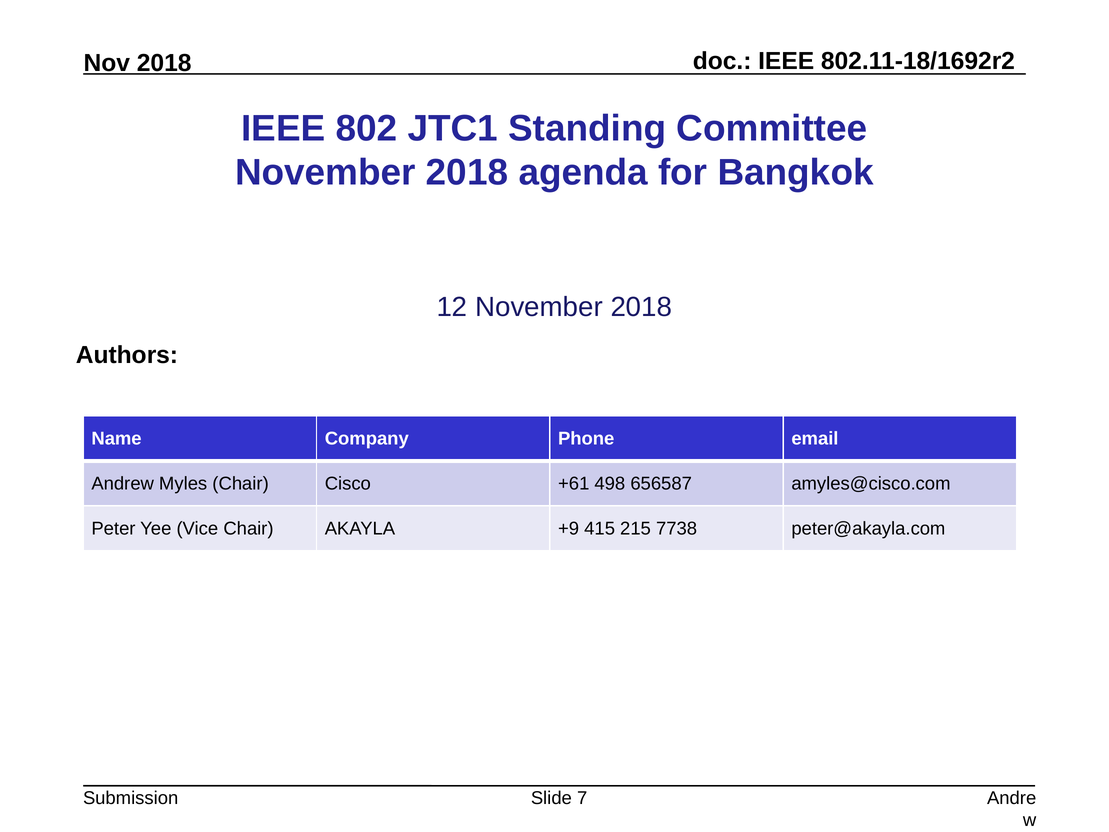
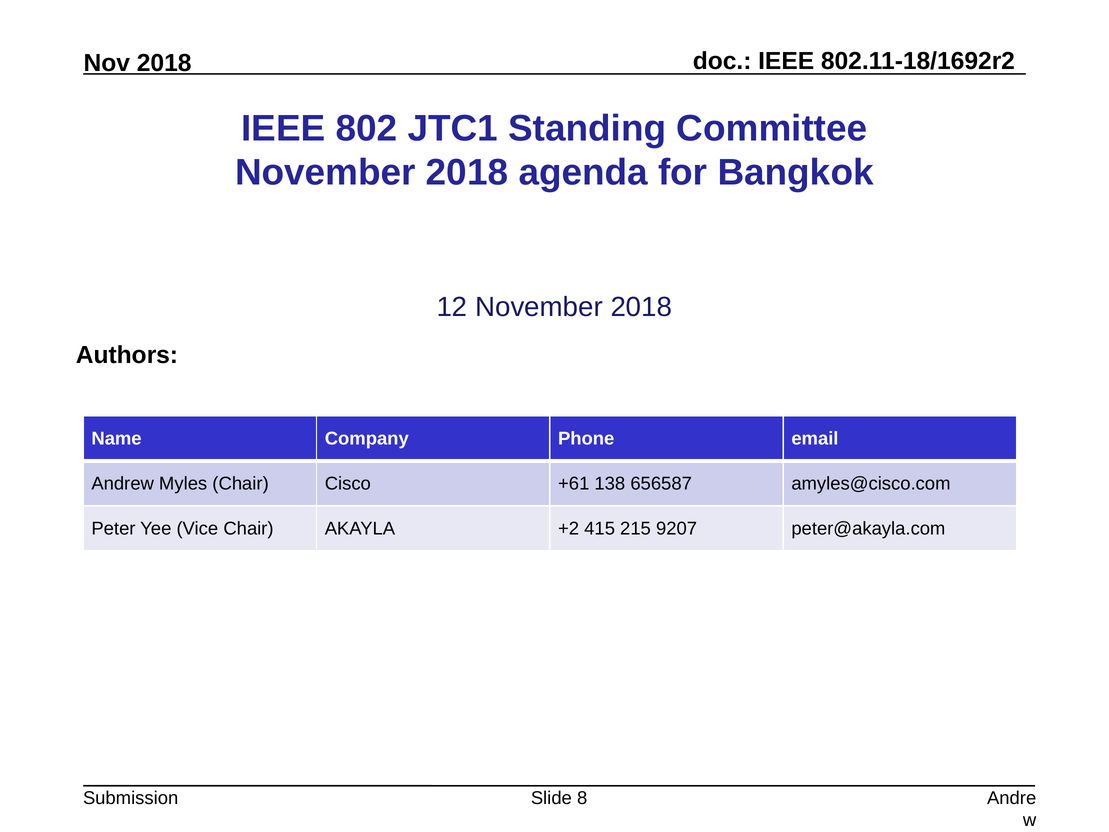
498: 498 -> 138
+9: +9 -> +2
7738: 7738 -> 9207
7: 7 -> 8
